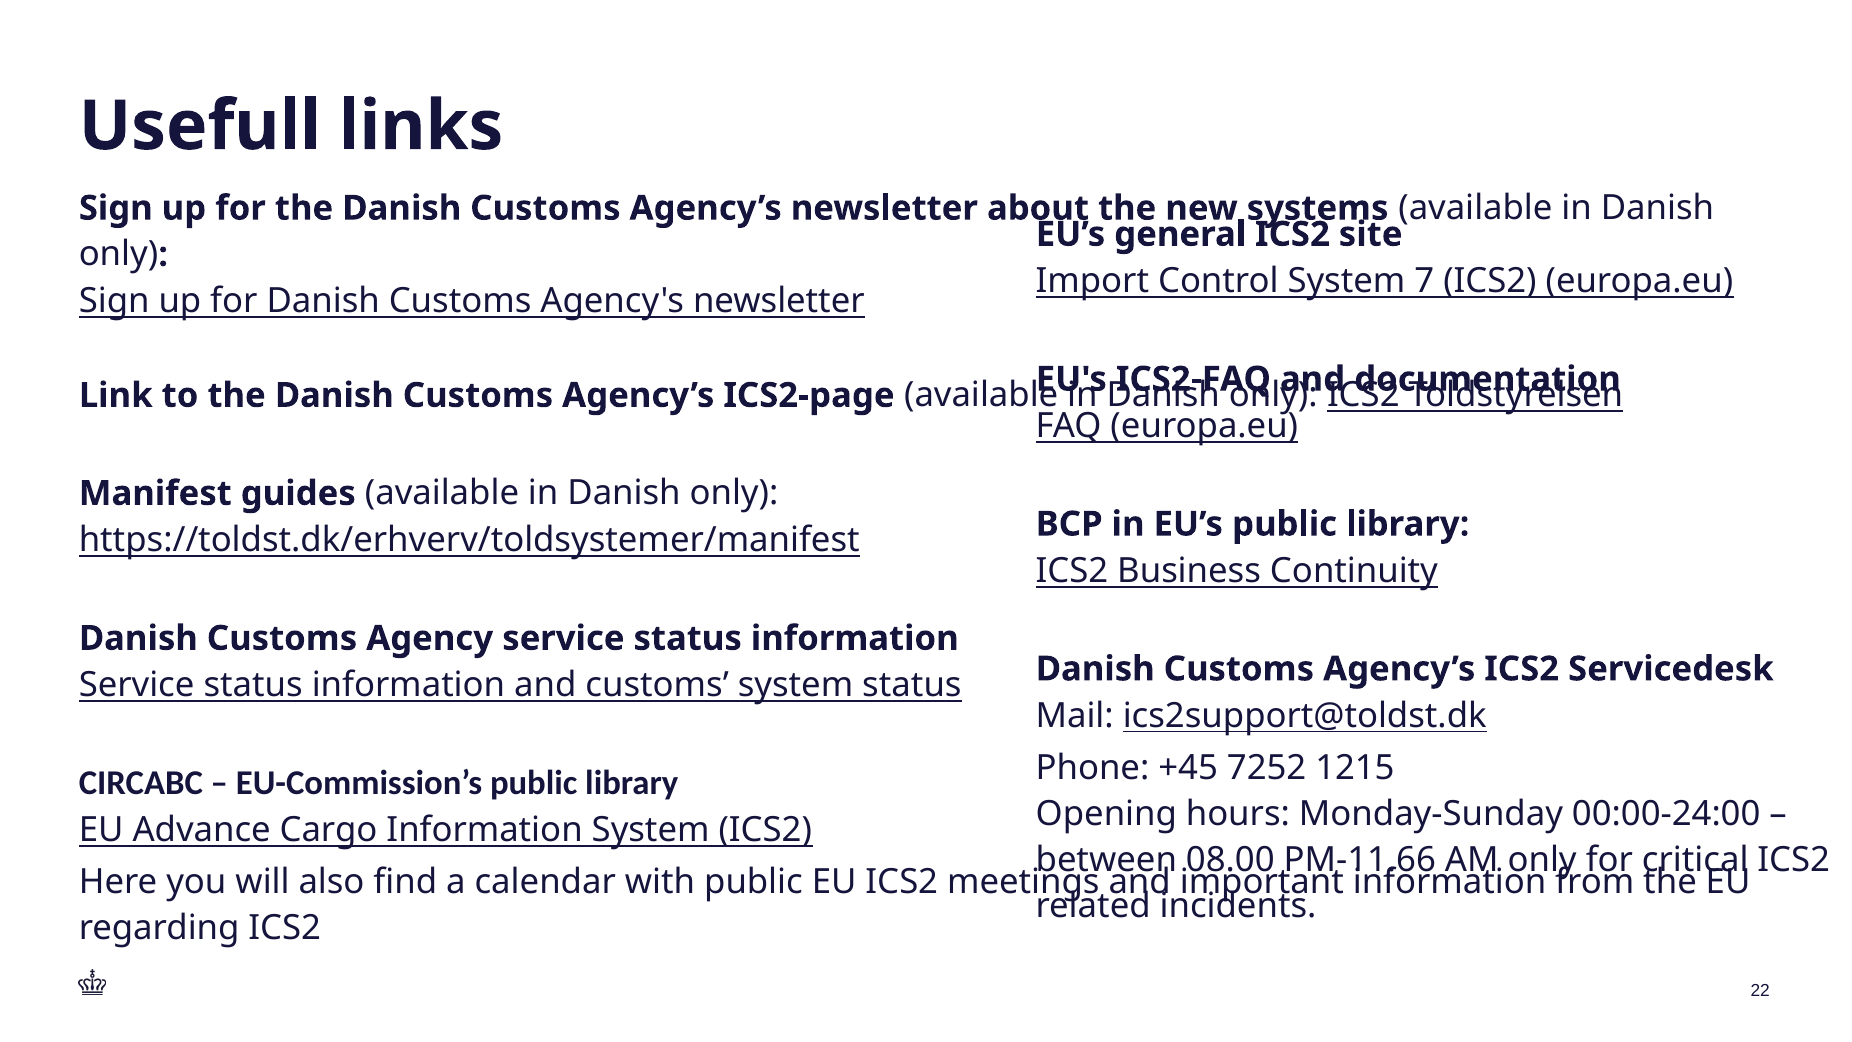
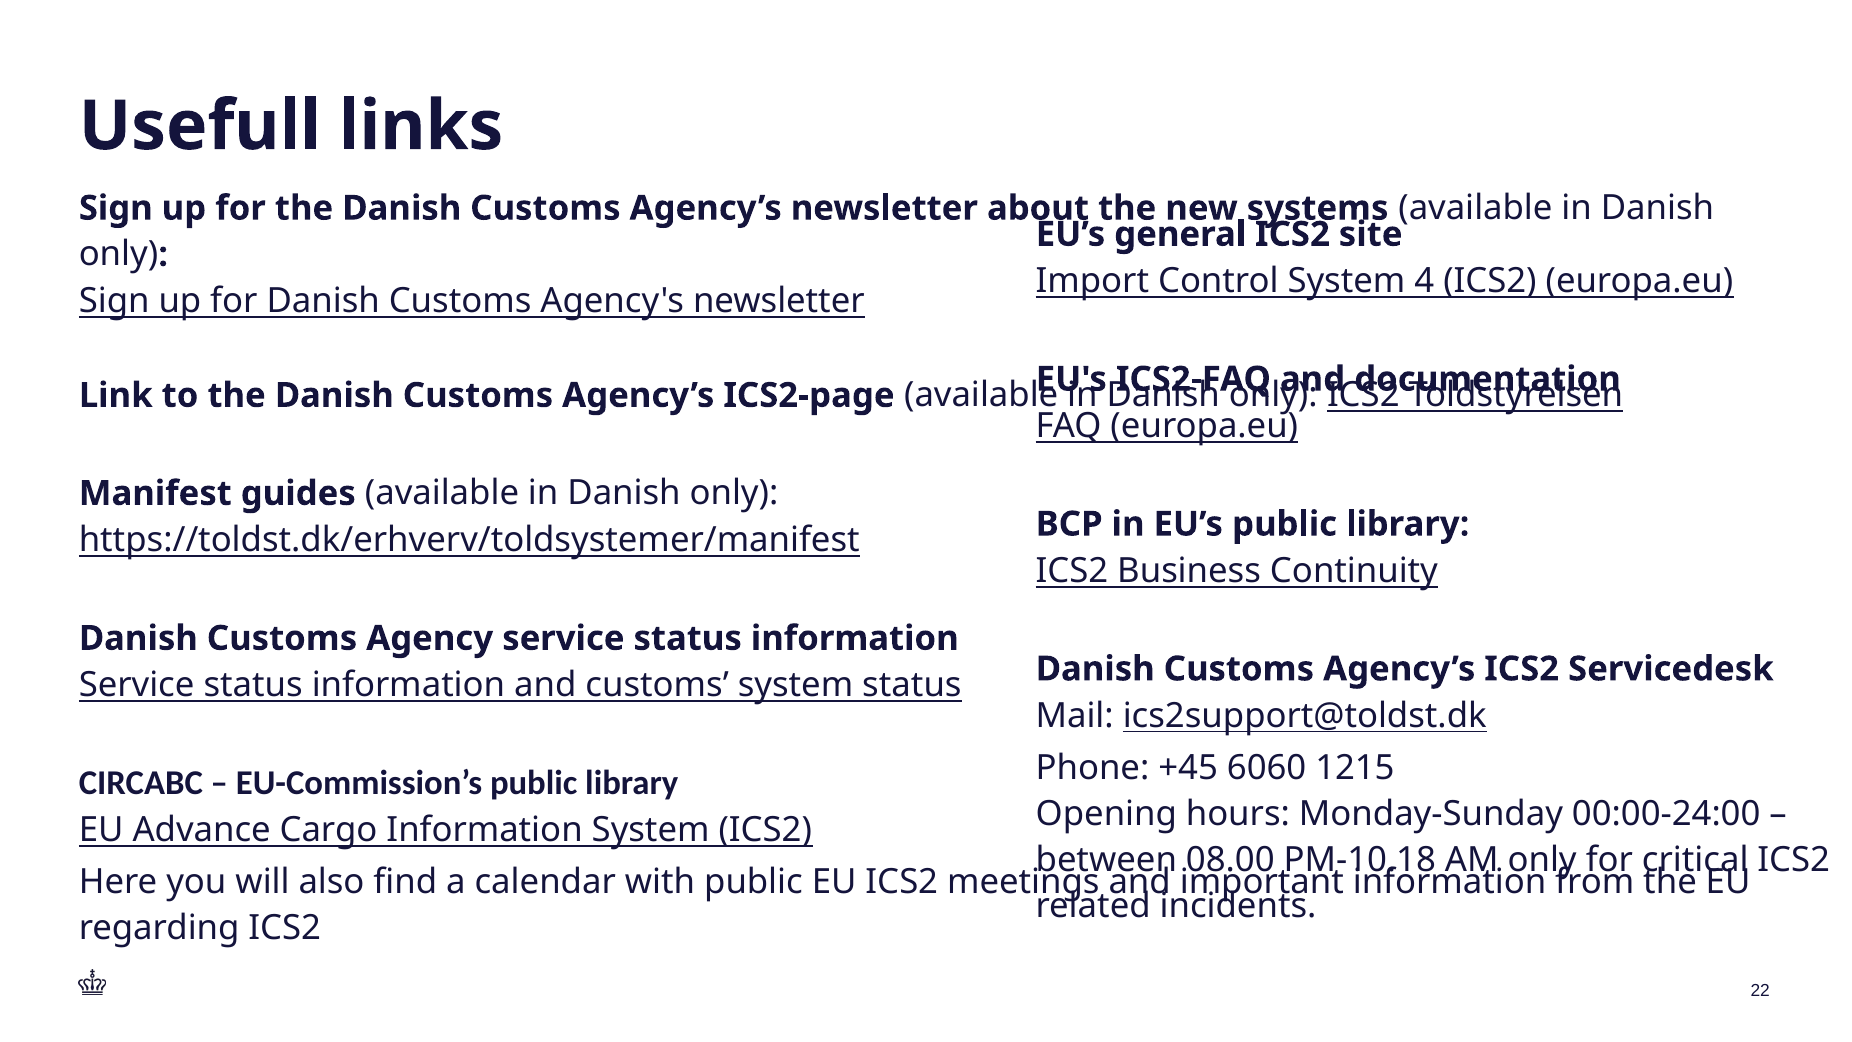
7: 7 -> 4
7252: 7252 -> 6060
PM-11.66: PM-11.66 -> PM-10.18
